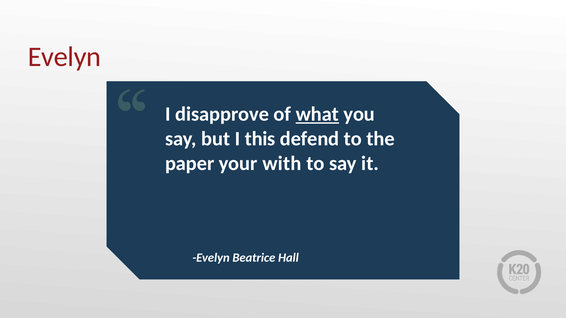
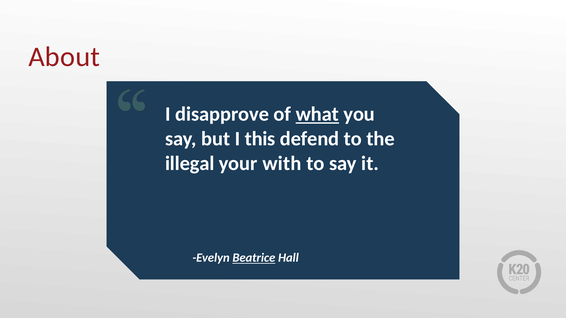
Evelyn at (64, 57): Evelyn -> About
paper: paper -> illegal
Beatrice underline: none -> present
